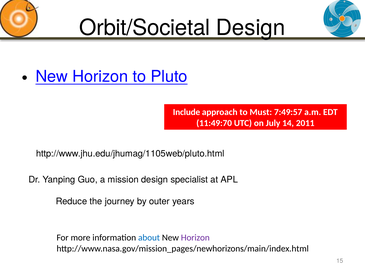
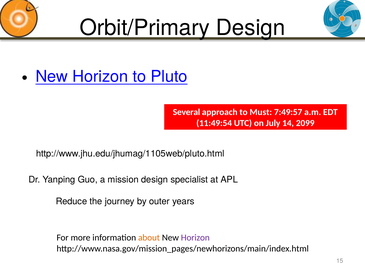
Orbit/Societal: Orbit/Societal -> Orbit/Primary
Include: Include -> Several
11:49:70: 11:49:70 -> 11:49:54
2011: 2011 -> 2099
about colour: blue -> orange
